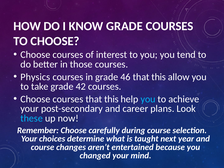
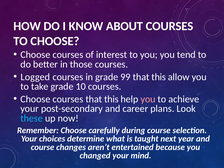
KNOW GRADE: GRADE -> ABOUT
Physics: Physics -> Logged
46: 46 -> 99
42: 42 -> 10
you at (148, 99) colour: light blue -> pink
